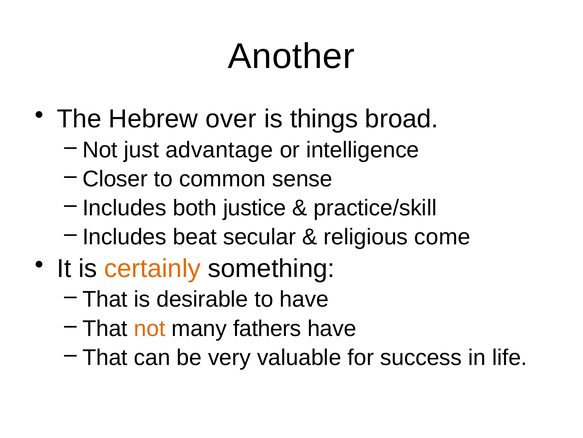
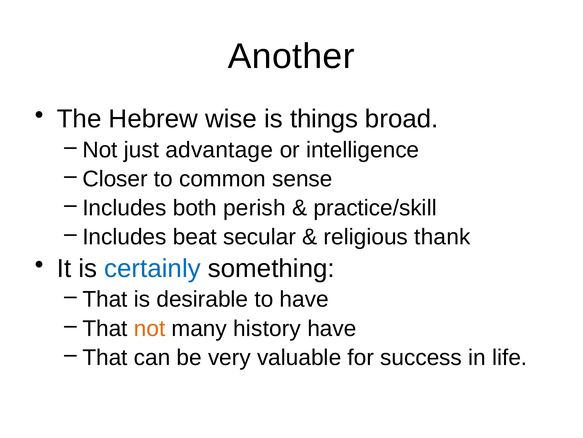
over: over -> wise
justice: justice -> perish
come: come -> thank
certainly colour: orange -> blue
fathers: fathers -> history
